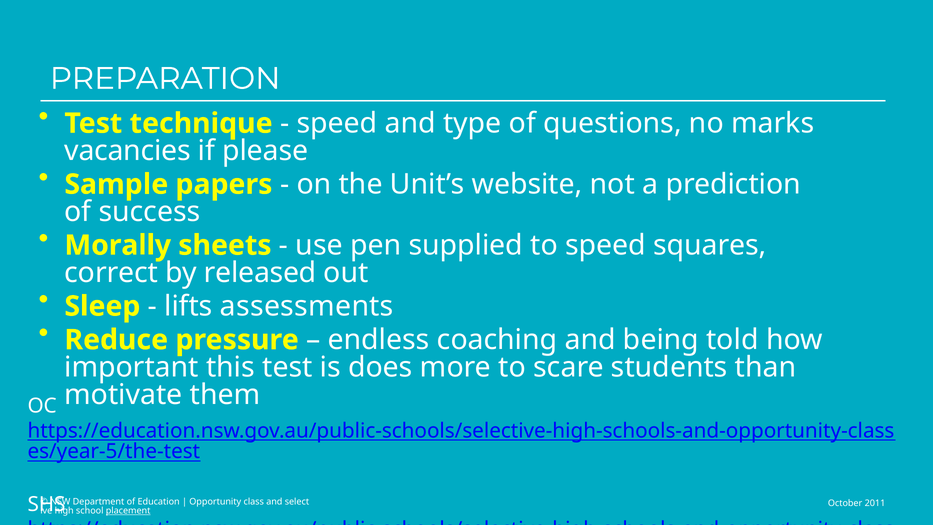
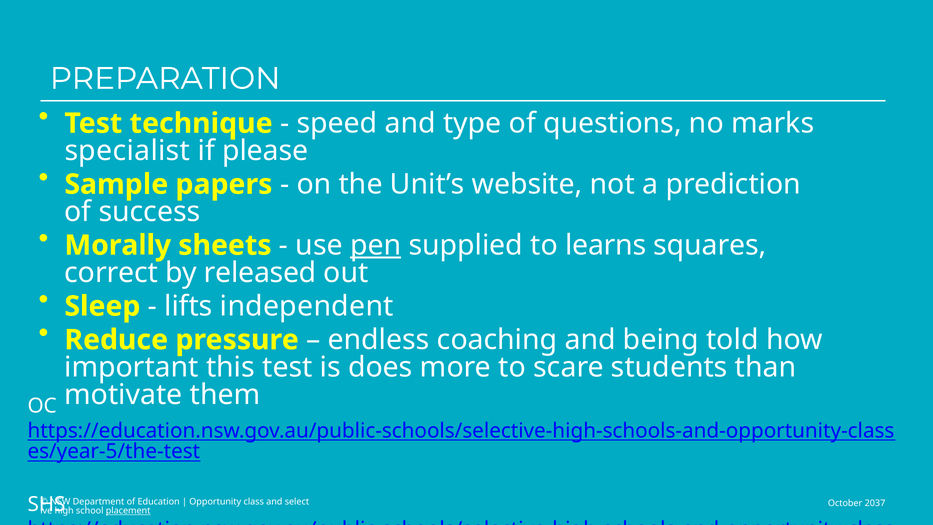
vacancies: vacancies -> specialist
pen underline: none -> present
to speed: speed -> learns
assessments: assessments -> independent
2011: 2011 -> 2037
